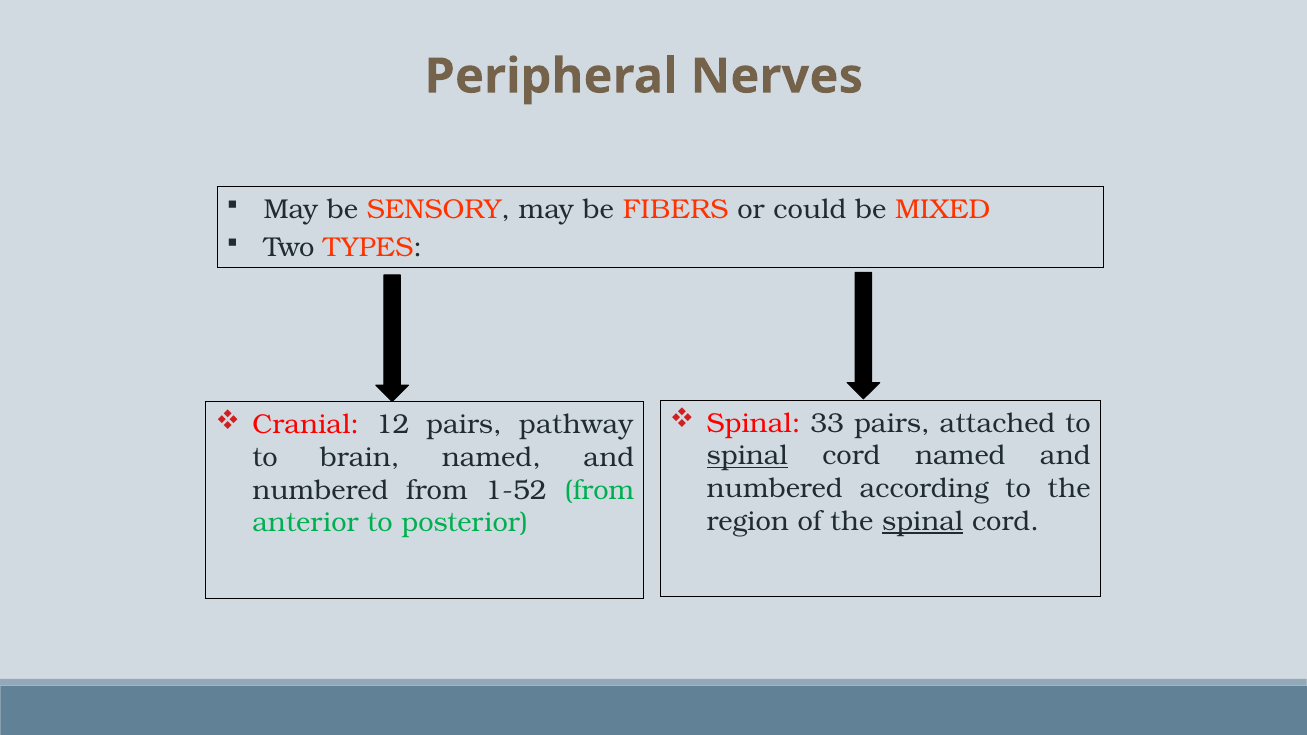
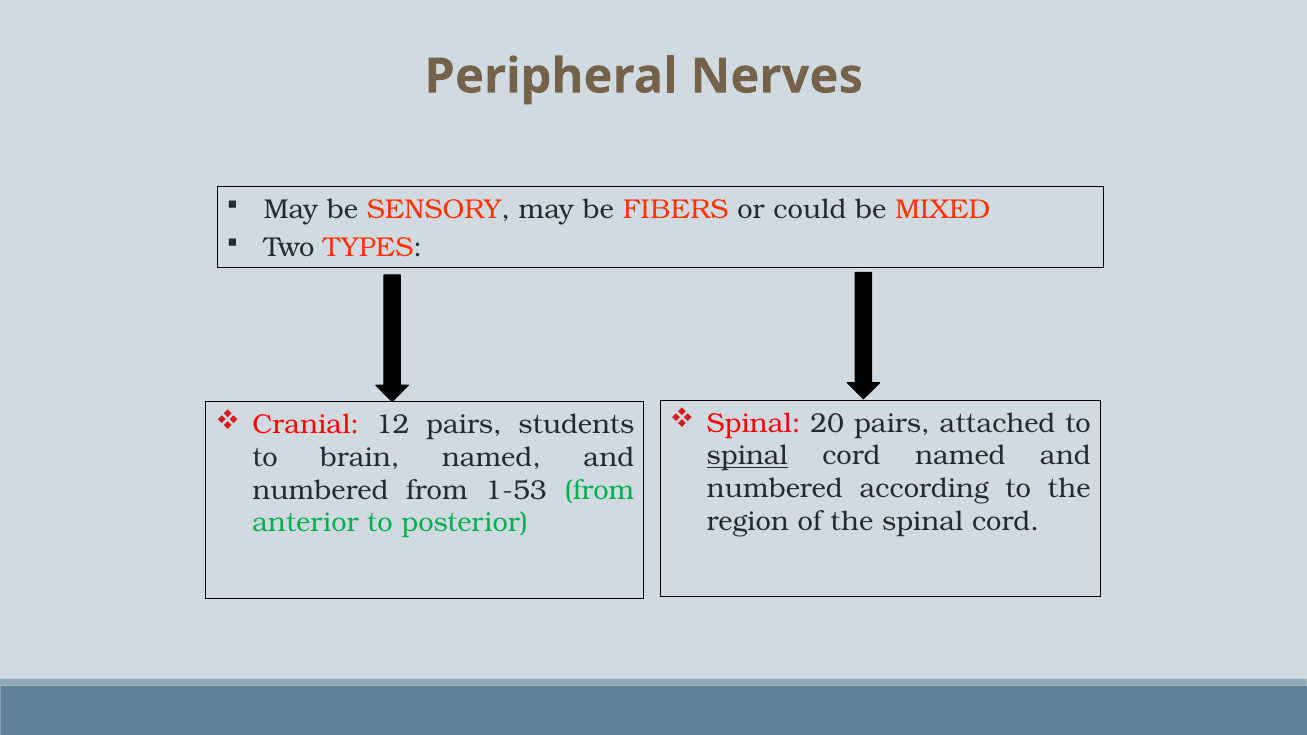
33: 33 -> 20
pathway: pathway -> students
1-52: 1-52 -> 1-53
spinal at (923, 521) underline: present -> none
